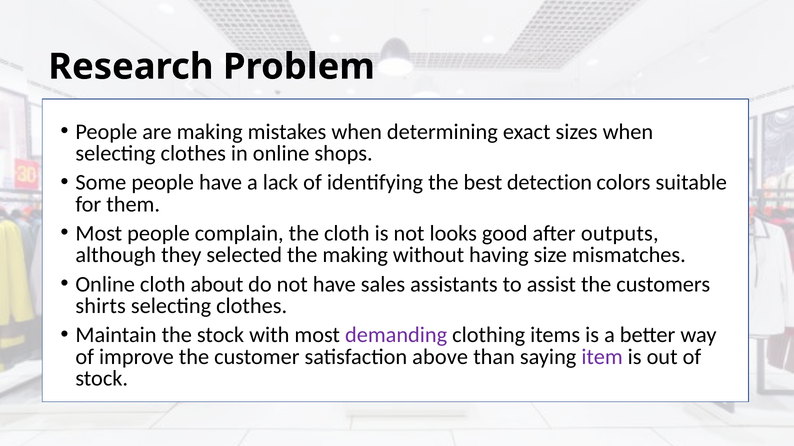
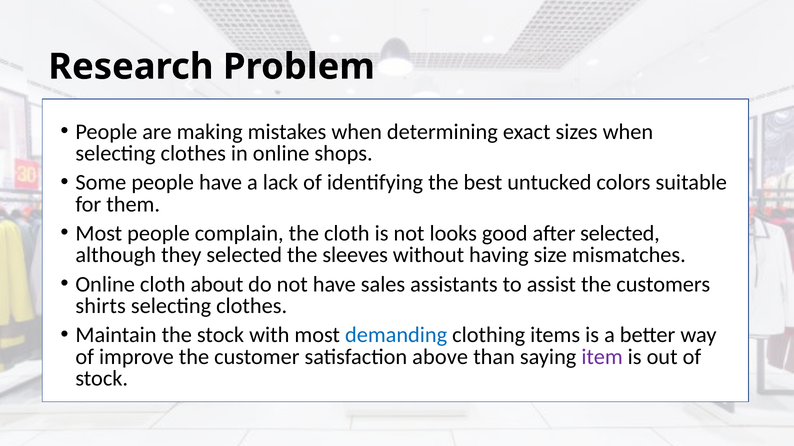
detection: detection -> untucked
after outputs: outputs -> selected
the making: making -> sleeves
demanding colour: purple -> blue
